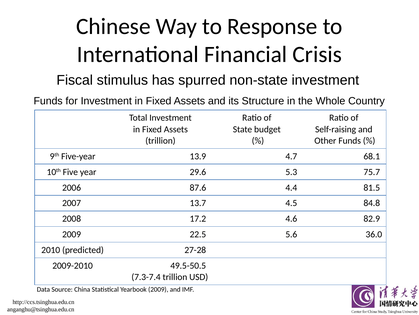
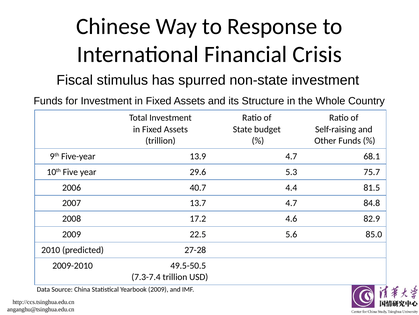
87.6: 87.6 -> 40.7
13.7 4.5: 4.5 -> 4.7
36.0: 36.0 -> 85.0
